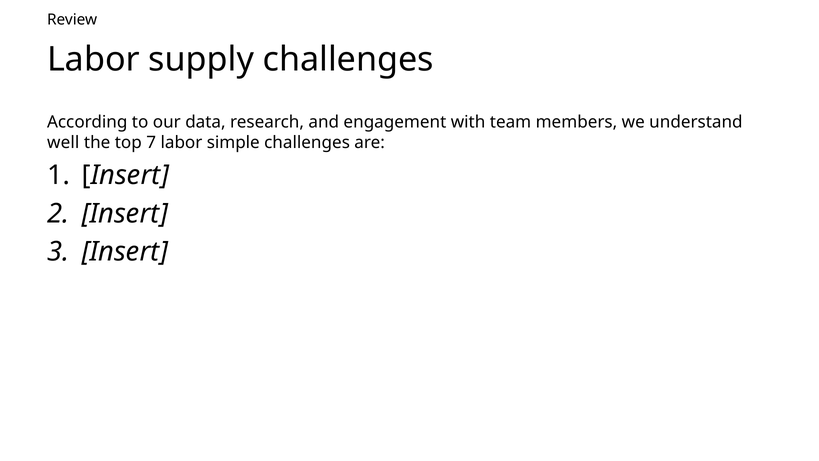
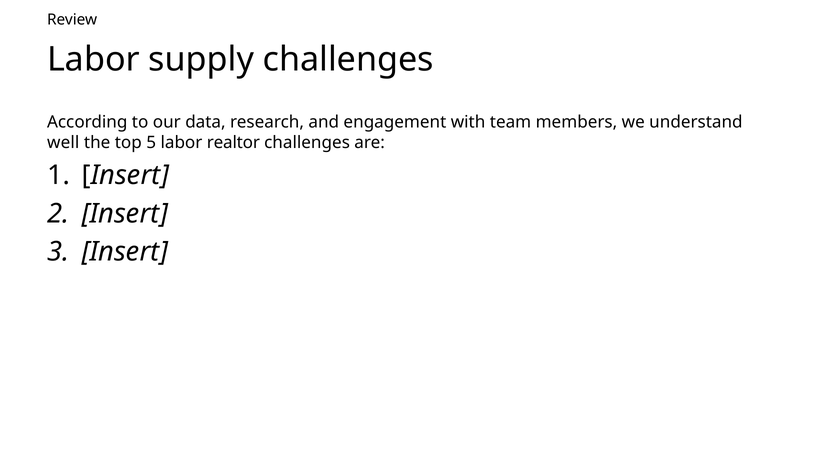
7: 7 -> 5
simple: simple -> realtor
